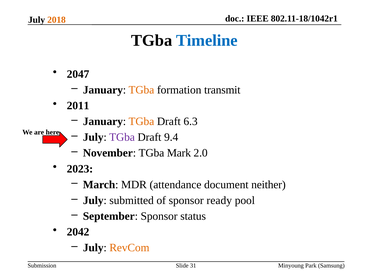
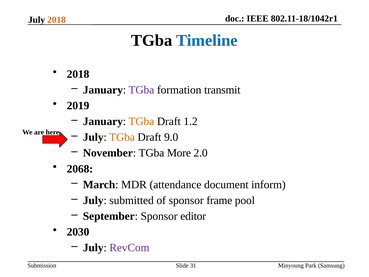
2047 at (78, 74): 2047 -> 2018
TGba at (141, 90) colour: orange -> purple
2011: 2011 -> 2019
6.3: 6.3 -> 1.2
TGba at (122, 137) colour: purple -> orange
9.4: 9.4 -> 9.0
Mark: Mark -> More
2023: 2023 -> 2068
neither: neither -> inform
ready: ready -> frame
status: status -> editor
2042: 2042 -> 2030
RevCom colour: orange -> purple
